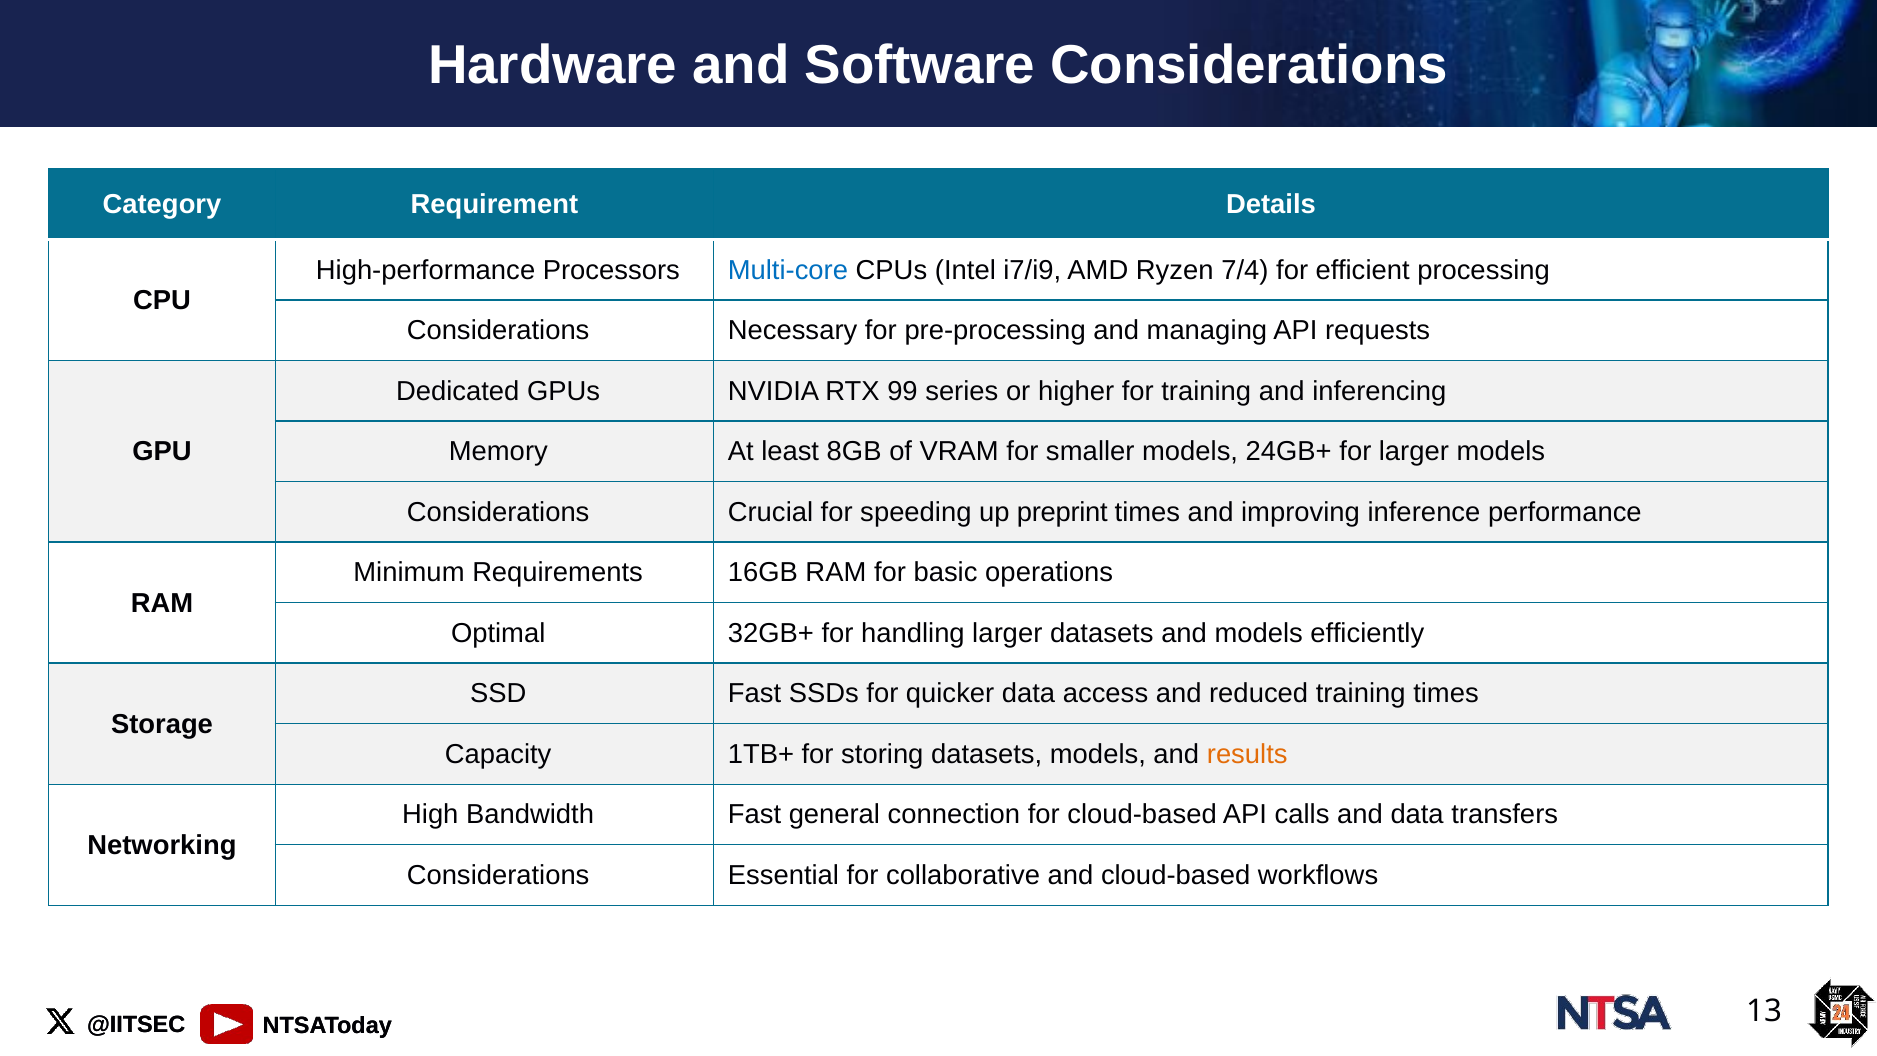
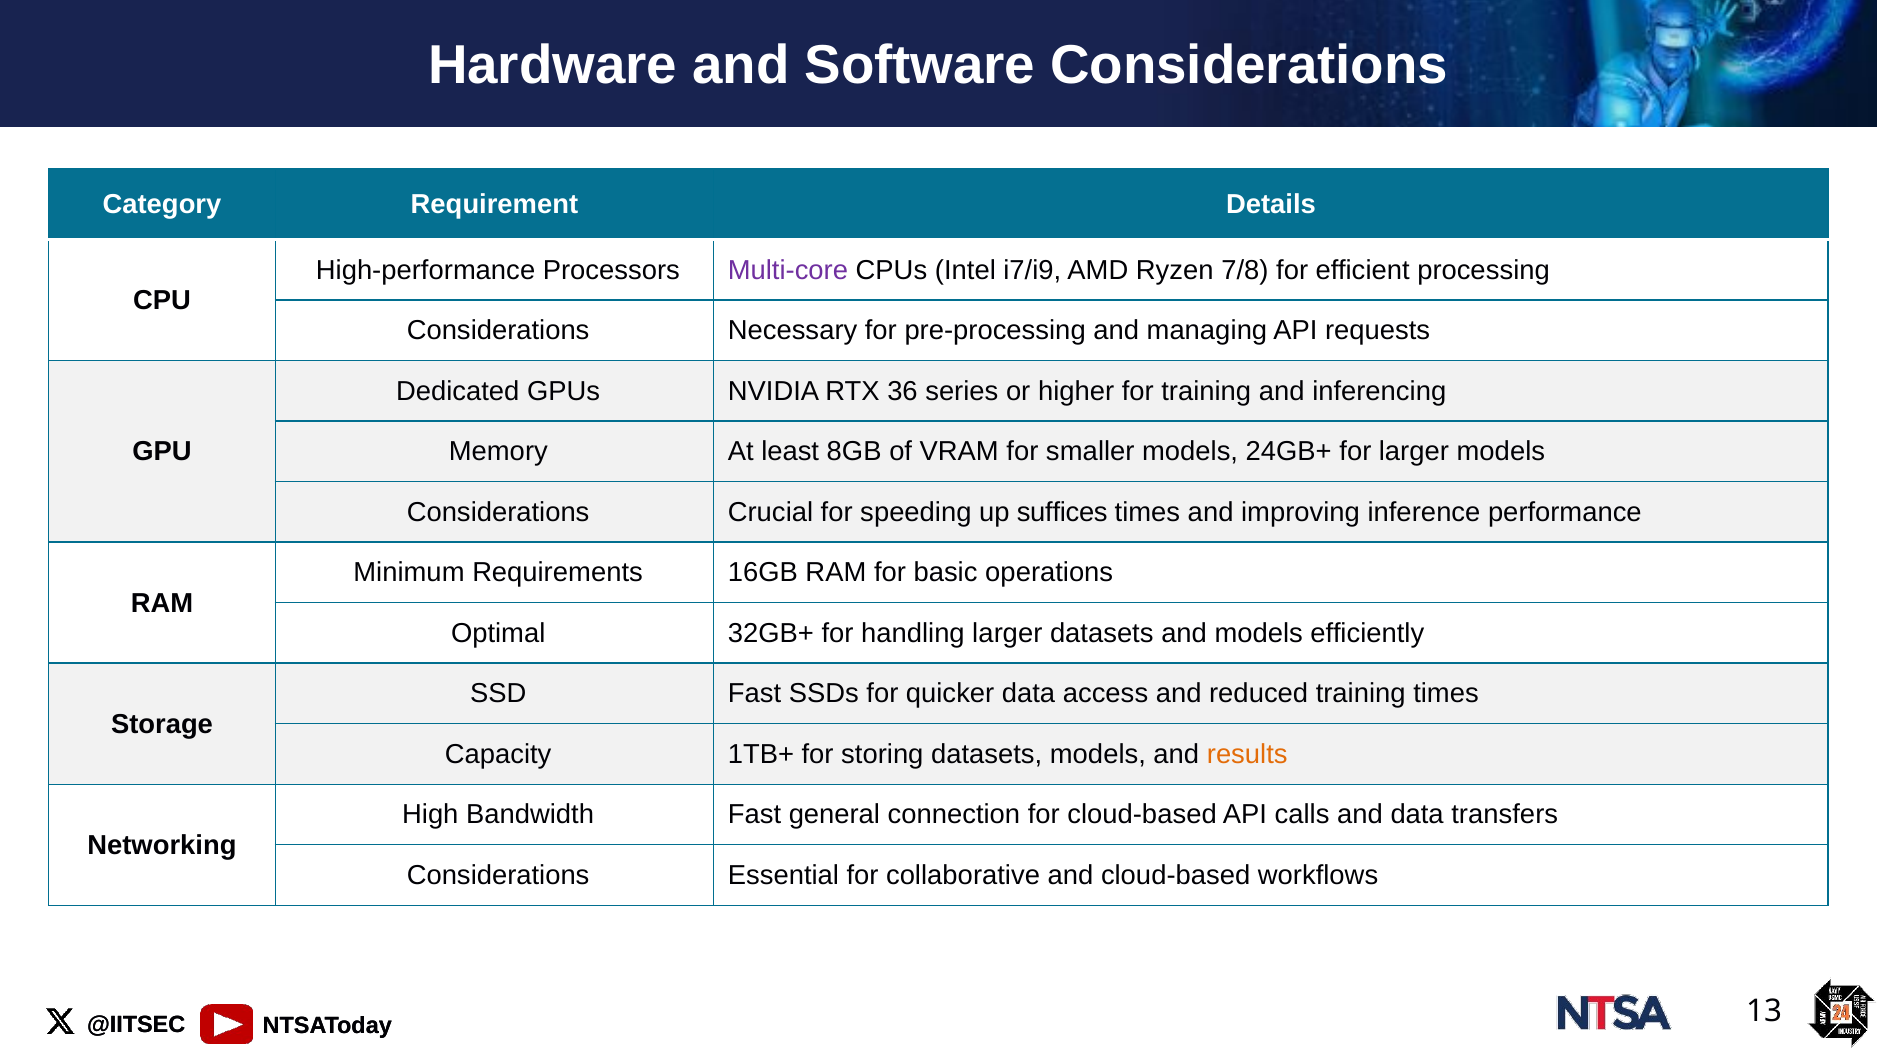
Multi-core colour: blue -> purple
7/4: 7/4 -> 7/8
99: 99 -> 36
preprint: preprint -> suffices
